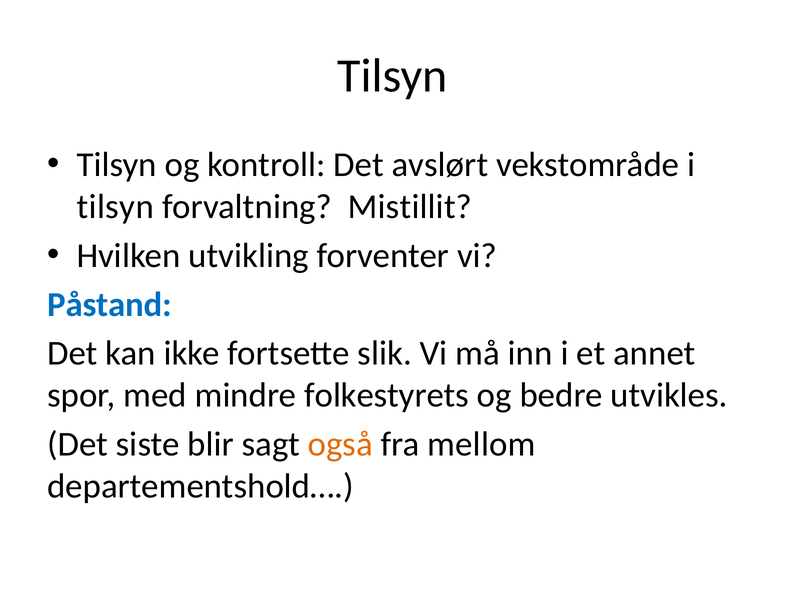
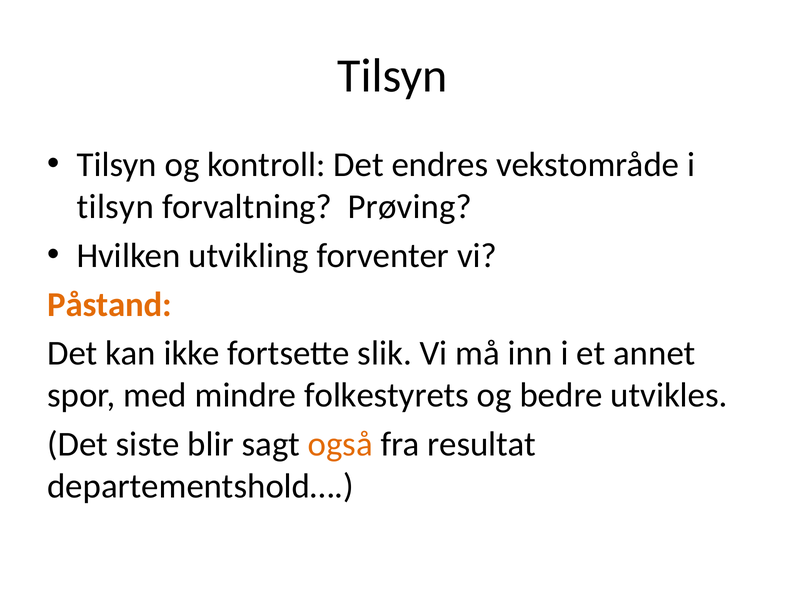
avslørt: avslørt -> endres
Mistillit: Mistillit -> Prøving
Påstand colour: blue -> orange
mellom: mellom -> resultat
